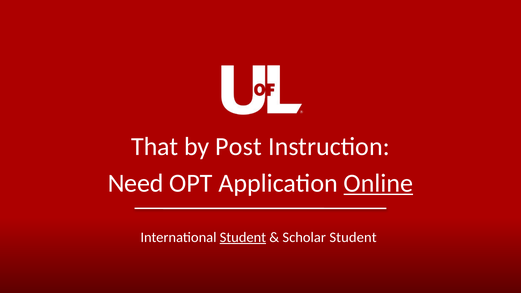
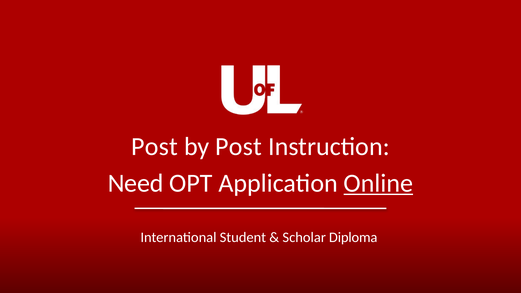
That at (155, 147): That -> Post
Student at (243, 237) underline: present -> none
Scholar Student: Student -> Diploma
